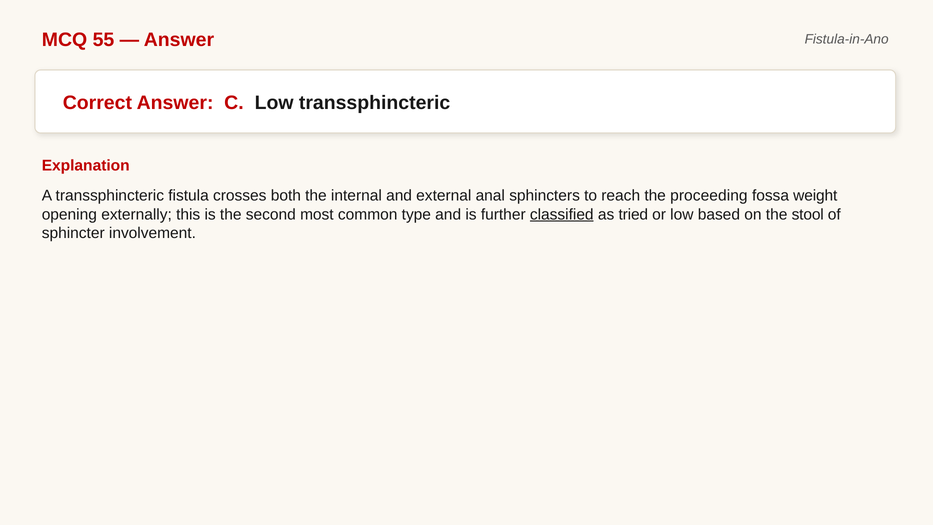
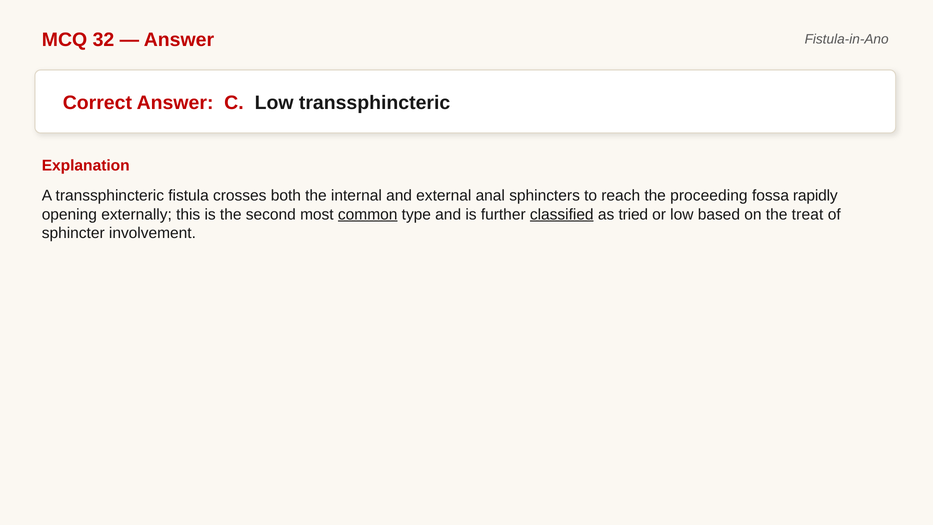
55: 55 -> 32
weight: weight -> rapidly
common underline: none -> present
stool: stool -> treat
